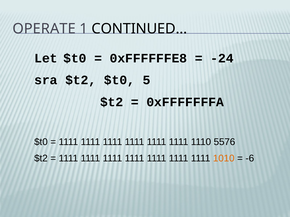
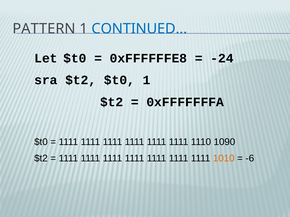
OPERATE: OPERATE -> PATTERN
CONTINUED colour: black -> blue
$t0 5: 5 -> 1
5576: 5576 -> 1090
